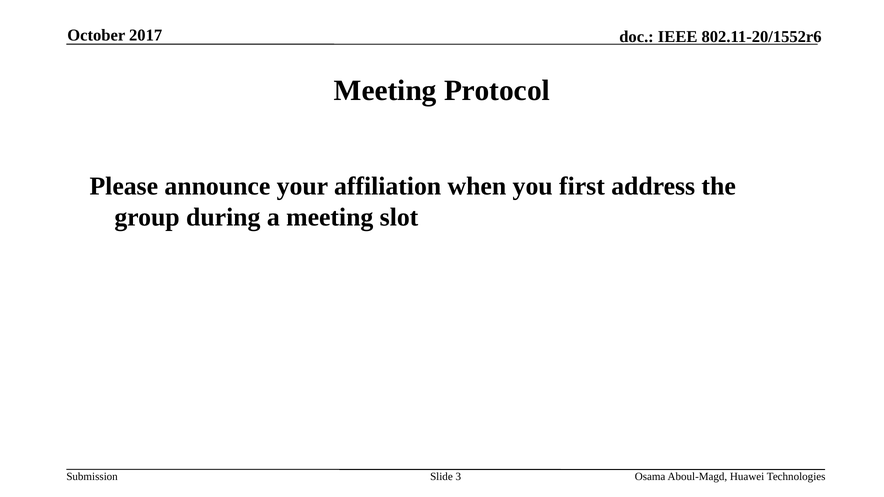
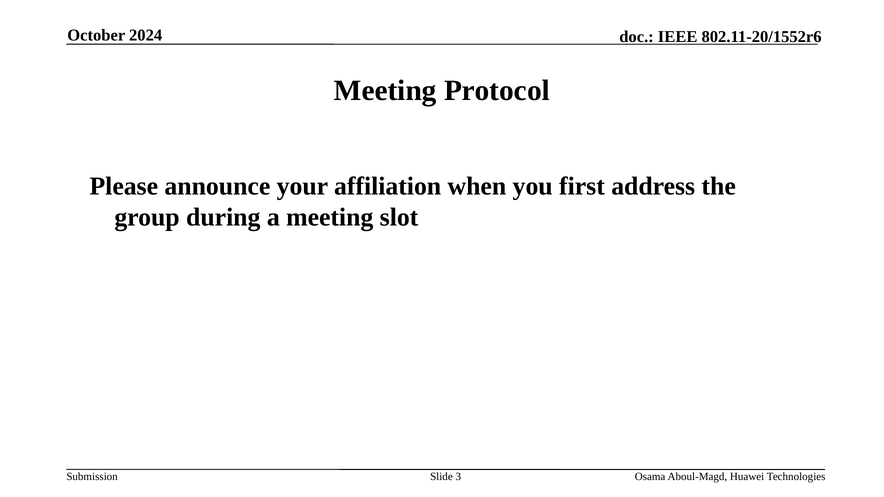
2017: 2017 -> 2024
